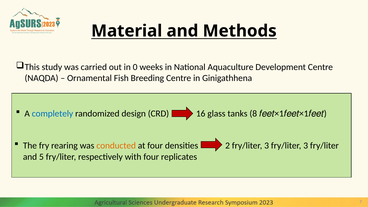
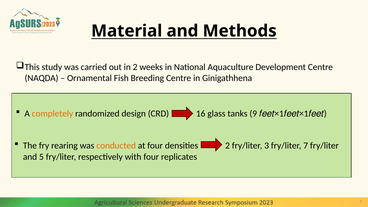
in 0: 0 -> 2
completely colour: blue -> orange
8: 8 -> 9
3 fry/liter 3: 3 -> 7
